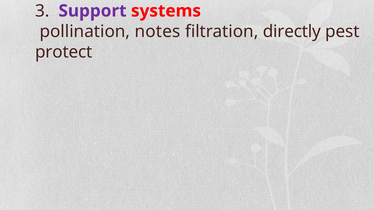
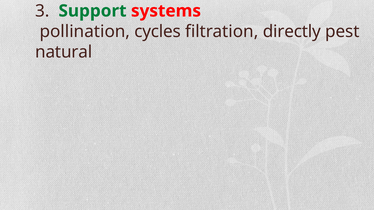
Support colour: purple -> green
notes: notes -> cycles
protect: protect -> natural
